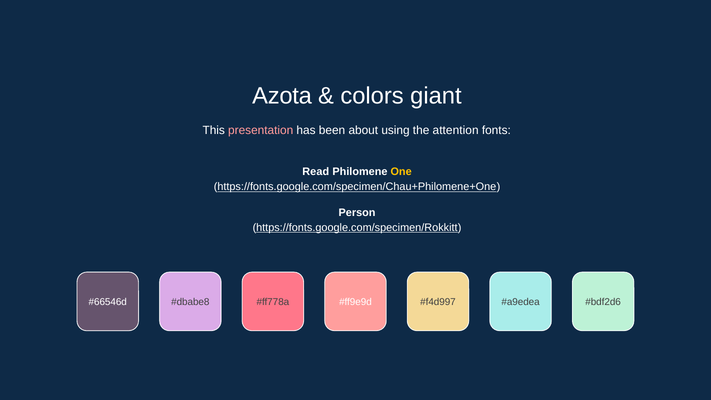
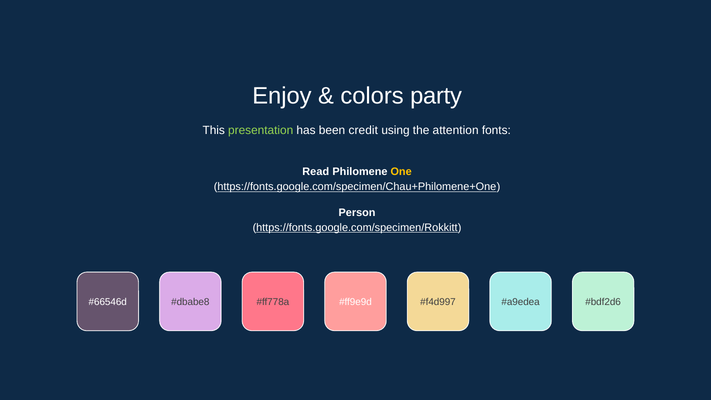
Azota: Azota -> Enjoy
giant: giant -> party
presentation colour: pink -> light green
about: about -> credit
